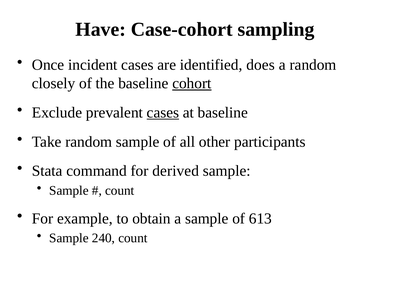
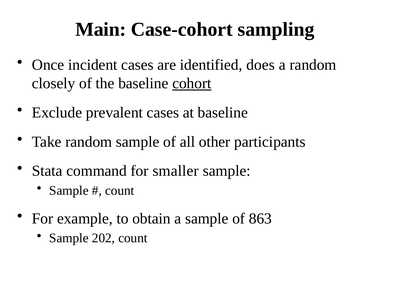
Have: Have -> Main
cases at (163, 113) underline: present -> none
derived: derived -> smaller
613: 613 -> 863
240: 240 -> 202
